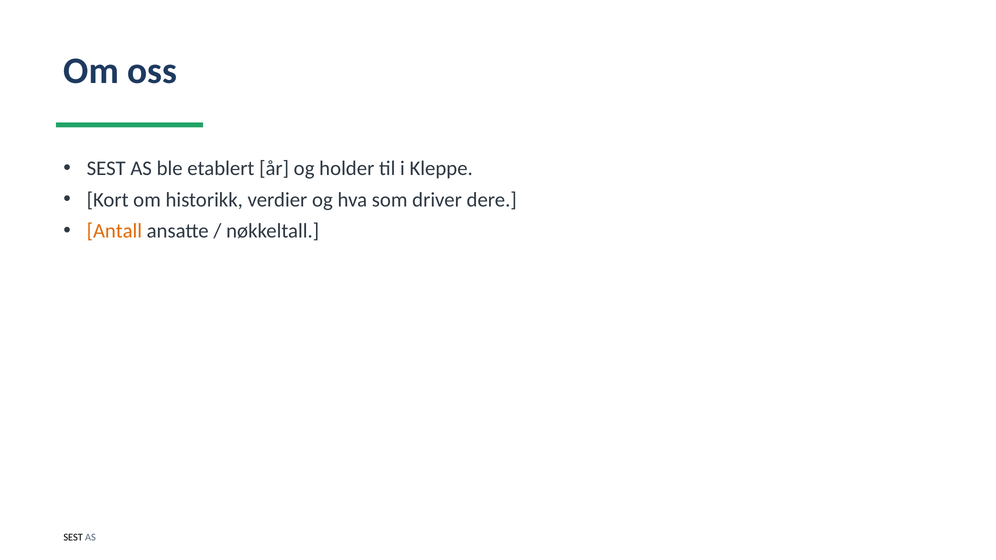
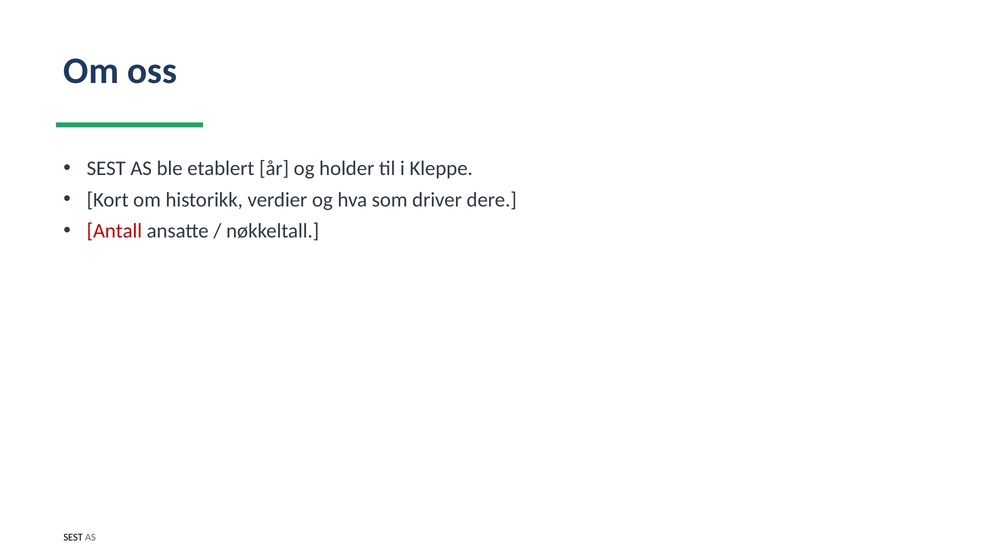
Antall colour: orange -> red
